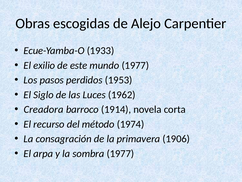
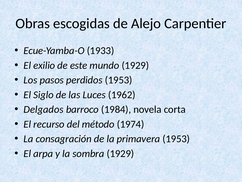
mundo 1977: 1977 -> 1929
Creadora: Creadora -> Delgados
1914: 1914 -> 1984
primavera 1906: 1906 -> 1953
sombra 1977: 1977 -> 1929
